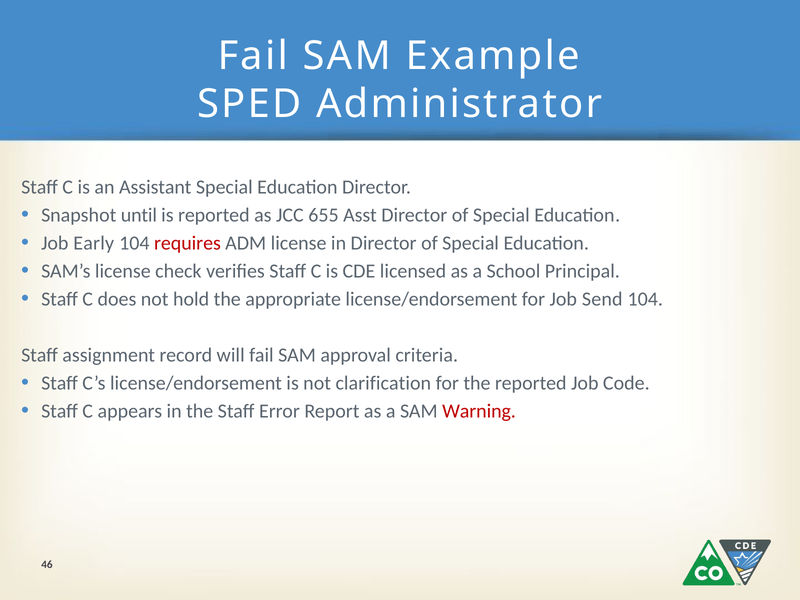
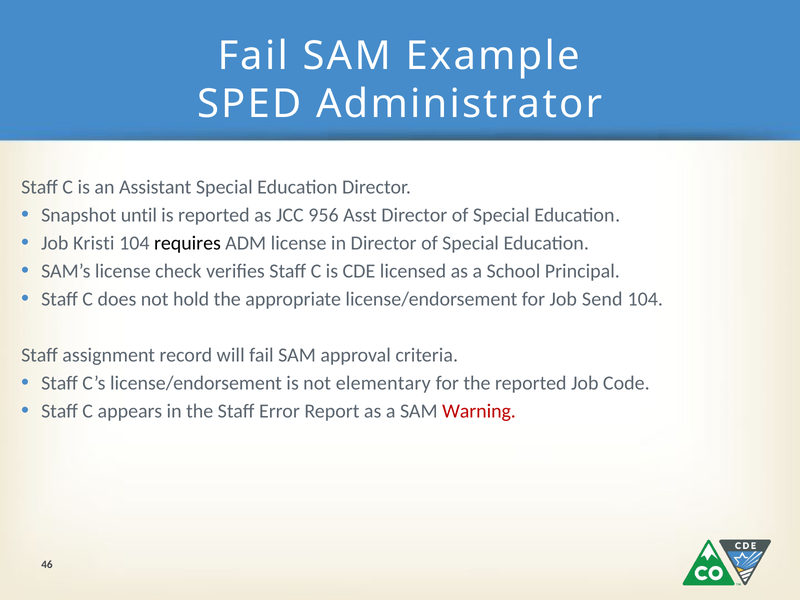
655: 655 -> 956
Early: Early -> Kristi
requires colour: red -> black
clarification: clarification -> elementary
